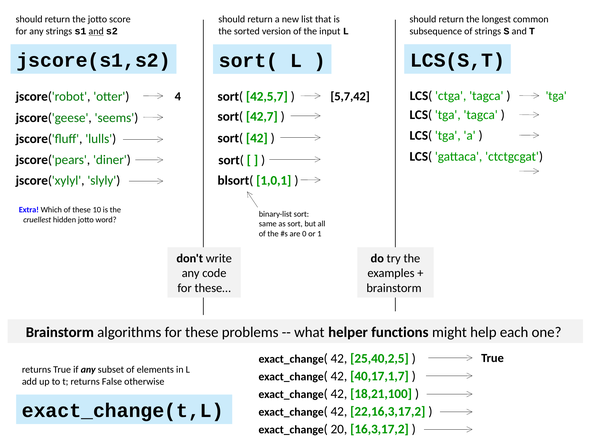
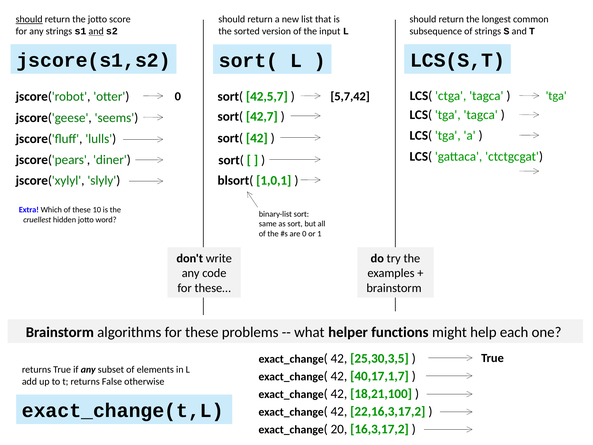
should at (29, 19) underline: none -> present
otter 4: 4 -> 0
25,40,2,5: 25,40,2,5 -> 25,30,3,5
